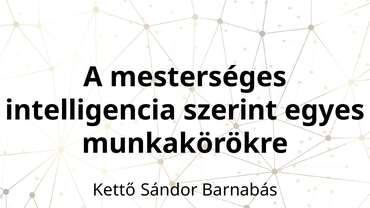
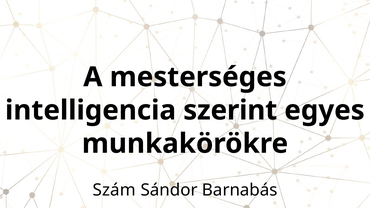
Kettő: Kettő -> Szám
